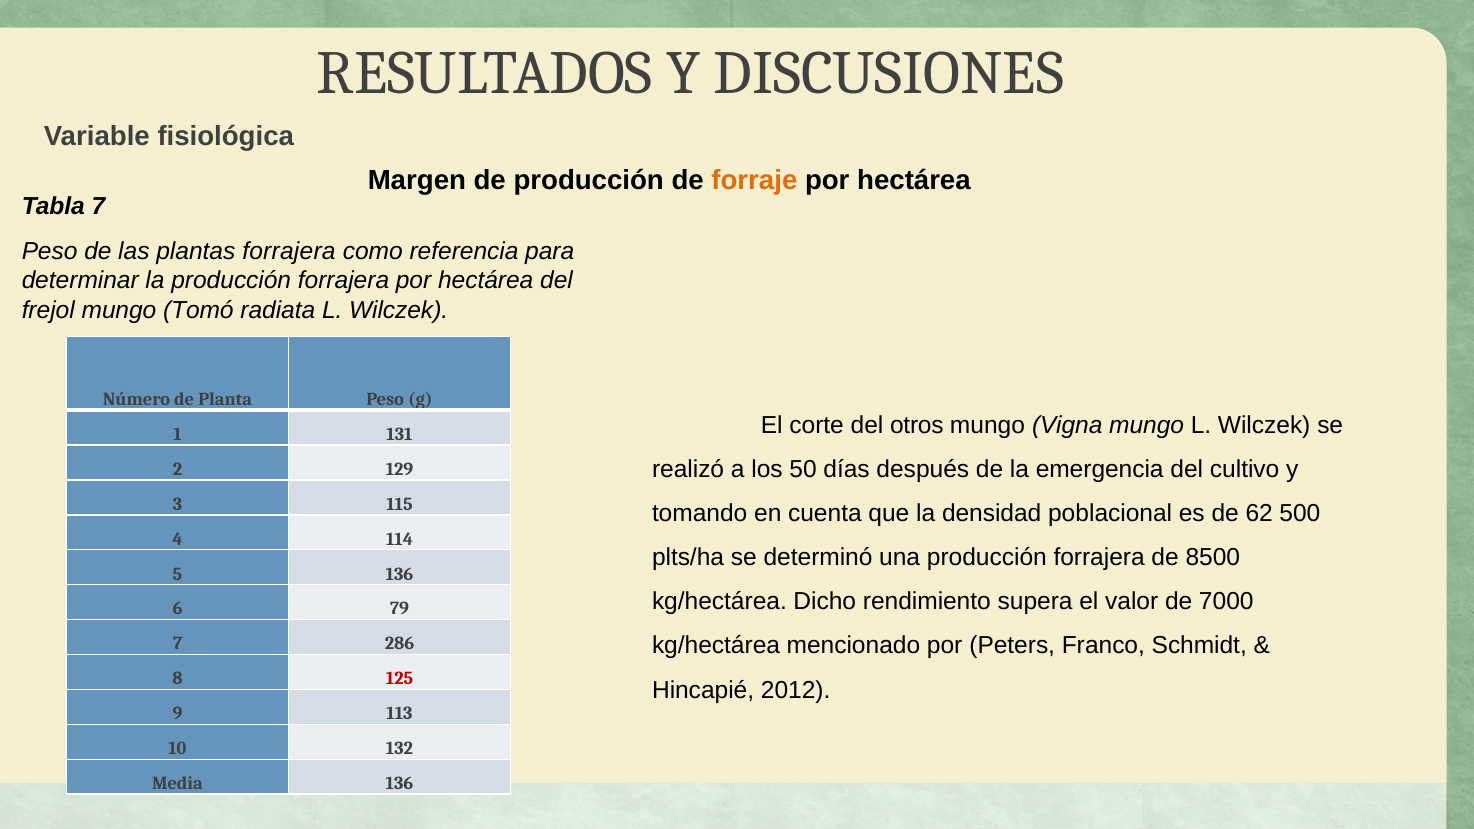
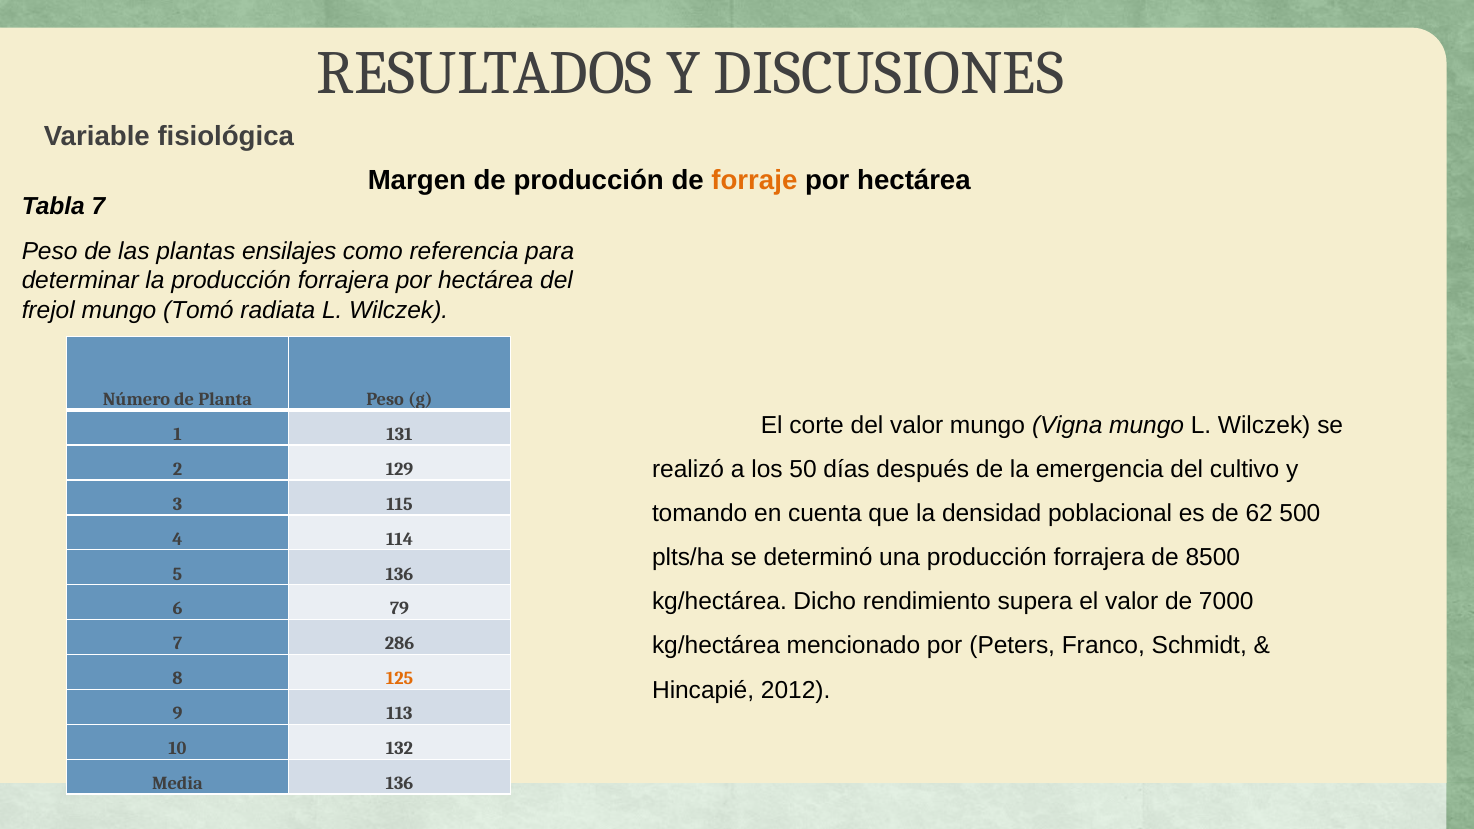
plantas forrajera: forrajera -> ensilajes
del otros: otros -> valor
125 colour: red -> orange
